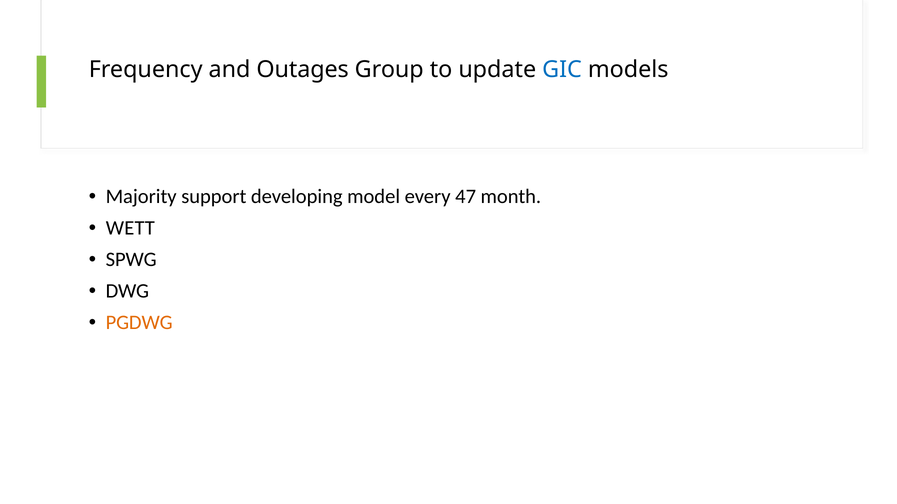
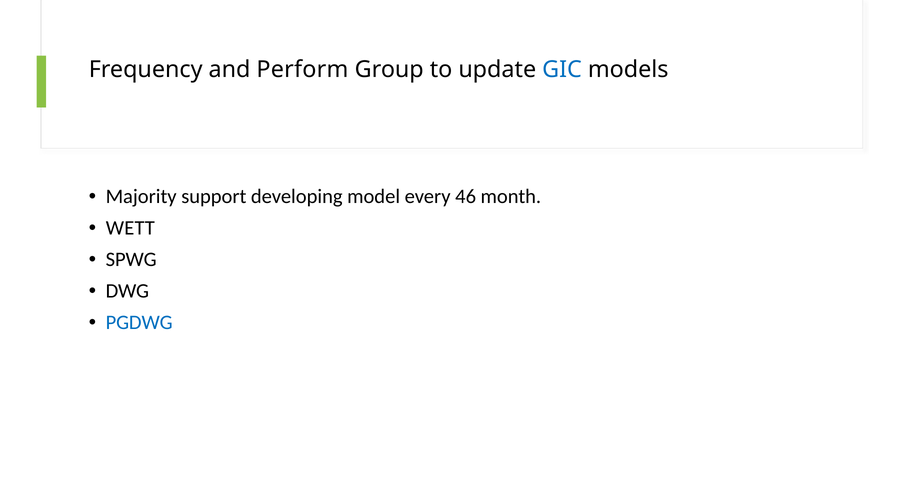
Outages: Outages -> Perform
47: 47 -> 46
PGDWG colour: orange -> blue
